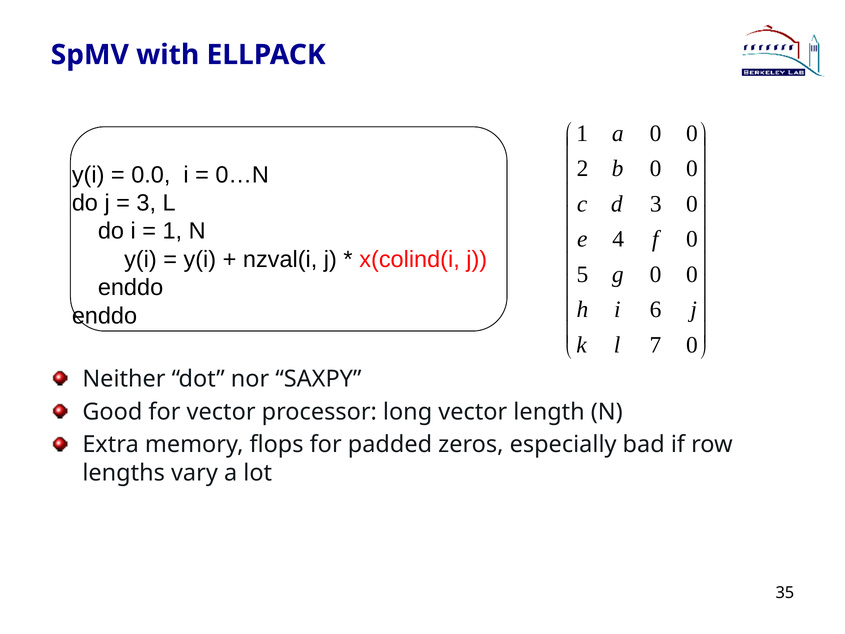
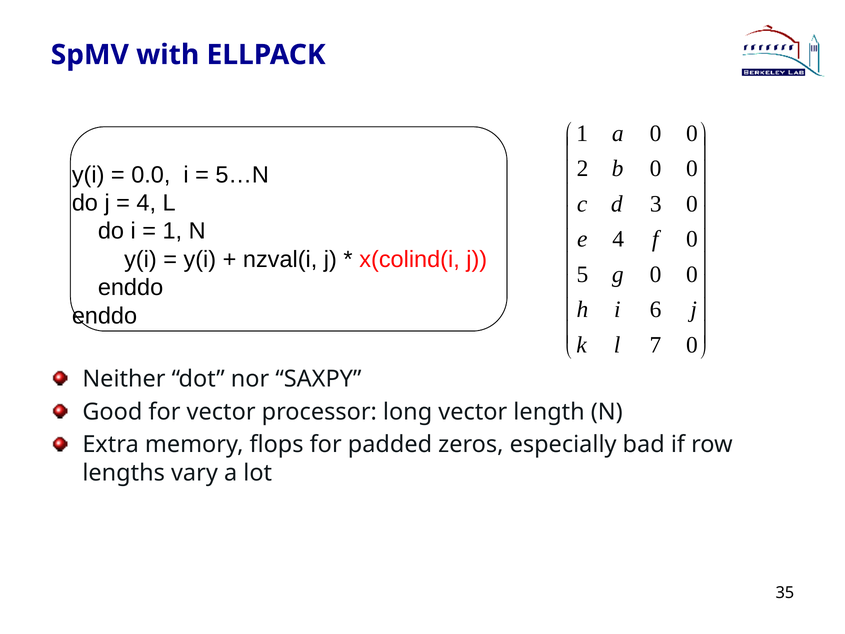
0…N: 0…N -> 5…N
3 at (146, 203): 3 -> 4
